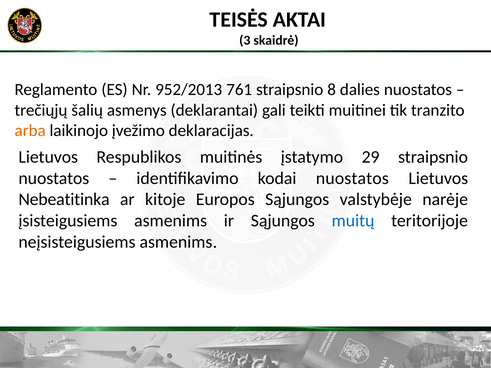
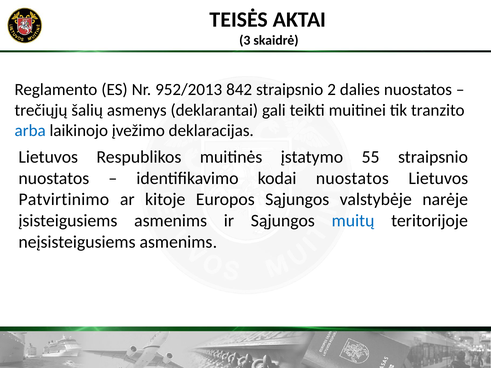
761: 761 -> 842
8: 8 -> 2
arba colour: orange -> blue
29: 29 -> 55
Nebeatitinka: Nebeatitinka -> Patvirtinimo
